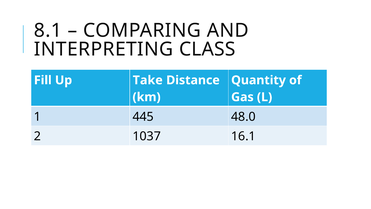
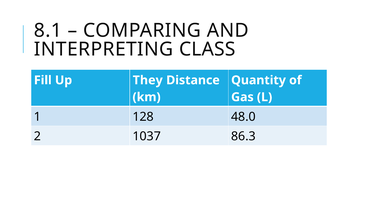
Take: Take -> They
445: 445 -> 128
16.1: 16.1 -> 86.3
